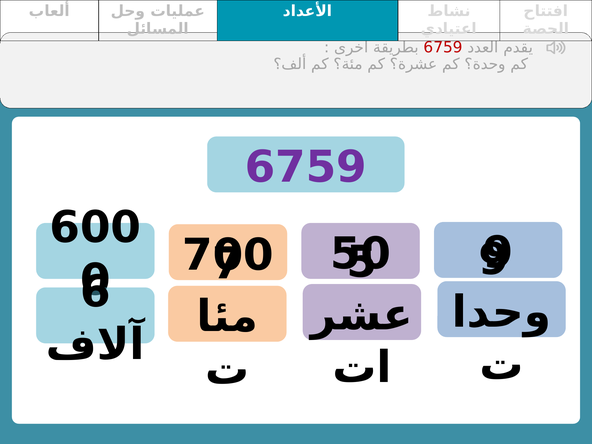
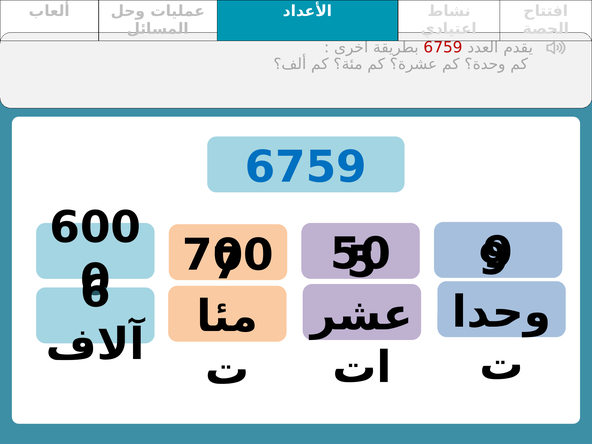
6759 at (306, 167) colour: purple -> blue
